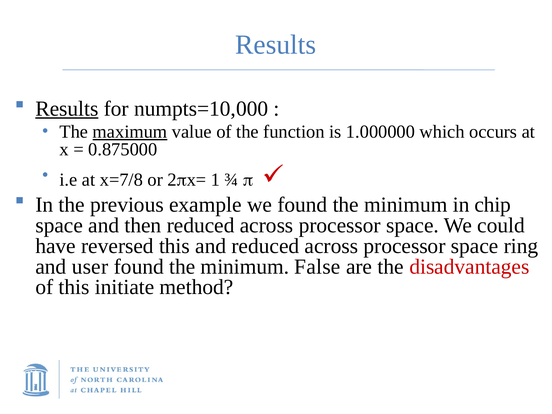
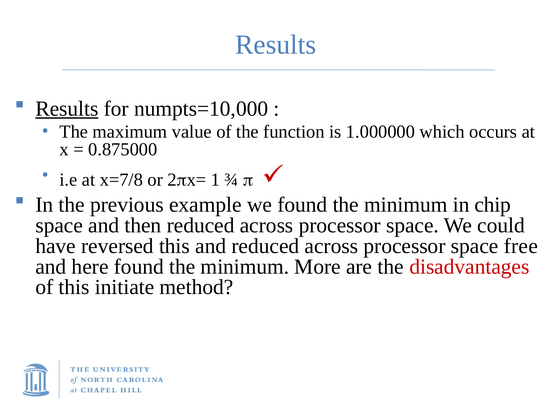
maximum underline: present -> none
ring: ring -> free
user: user -> here
False: False -> More
